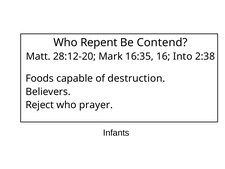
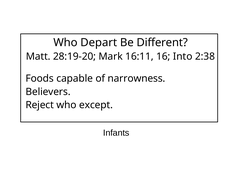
Repent: Repent -> Depart
Contend: Contend -> Different
28:12-20: 28:12-20 -> 28:19-20
16:35: 16:35 -> 16:11
destruction: destruction -> narrowness
prayer: prayer -> except
